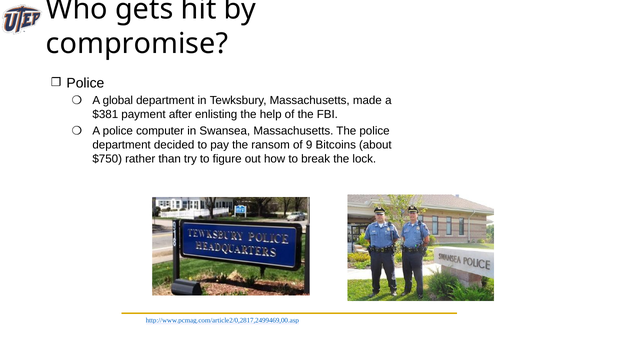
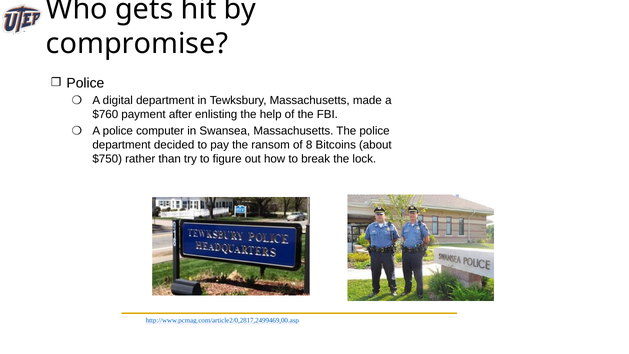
global: global -> digital
$381: $381 -> $760
9: 9 -> 8
